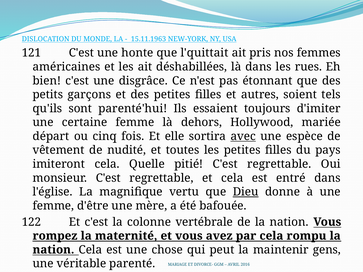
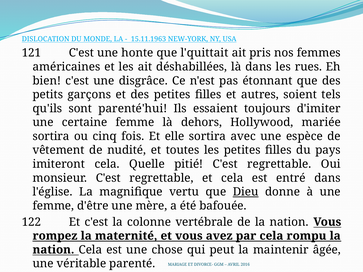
départ at (51, 136): départ -> sortira
avec underline: present -> none
gens: gens -> âgée
